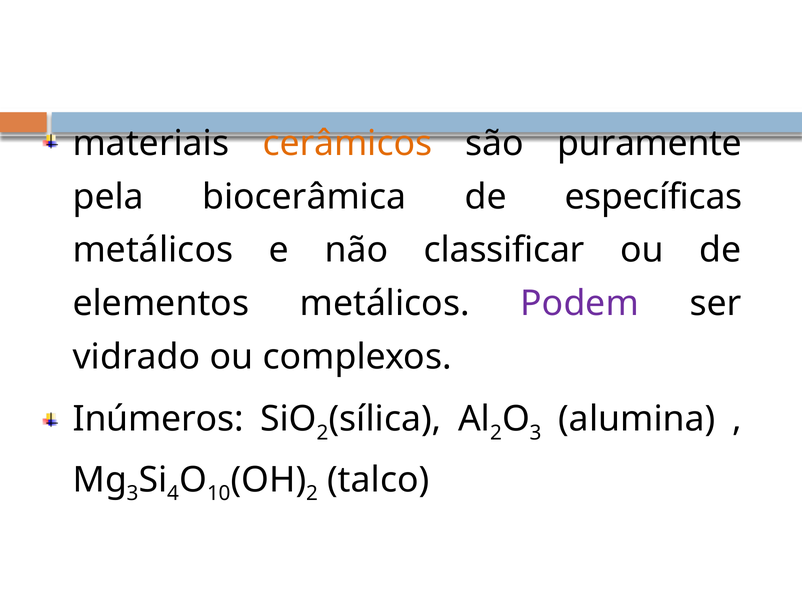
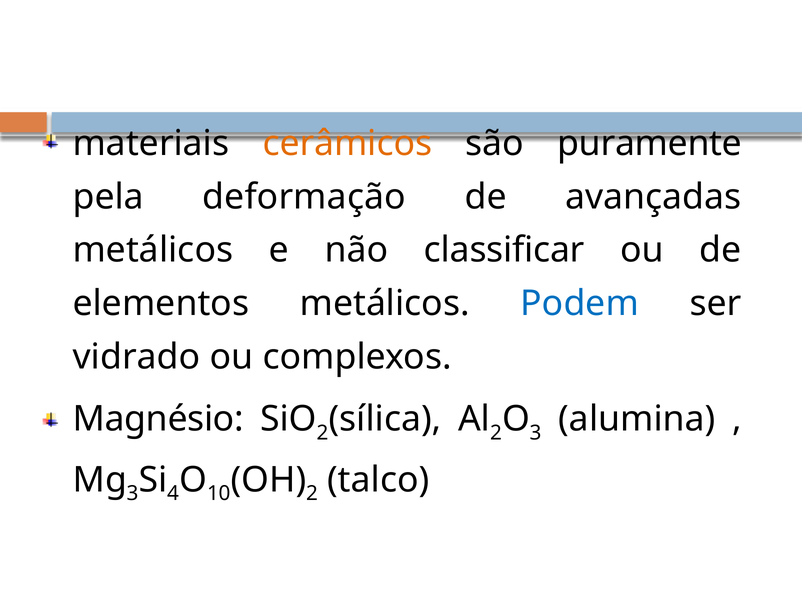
biocerâmica: biocerâmica -> deformação
específicas: específicas -> avançadas
Podem colour: purple -> blue
Inúmeros: Inúmeros -> Magnésio
